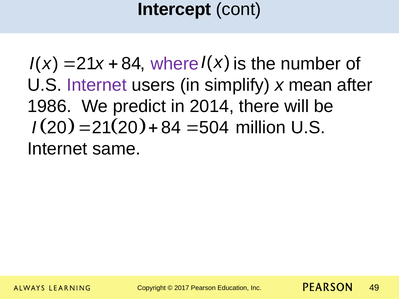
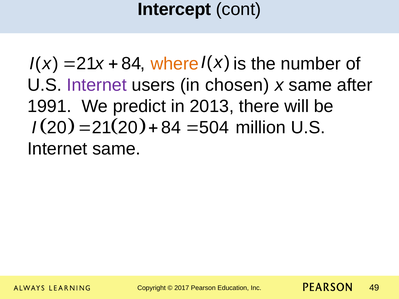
where colour: purple -> orange
simplify: simplify -> chosen
x mean: mean -> same
1986: 1986 -> 1991
2014: 2014 -> 2013
